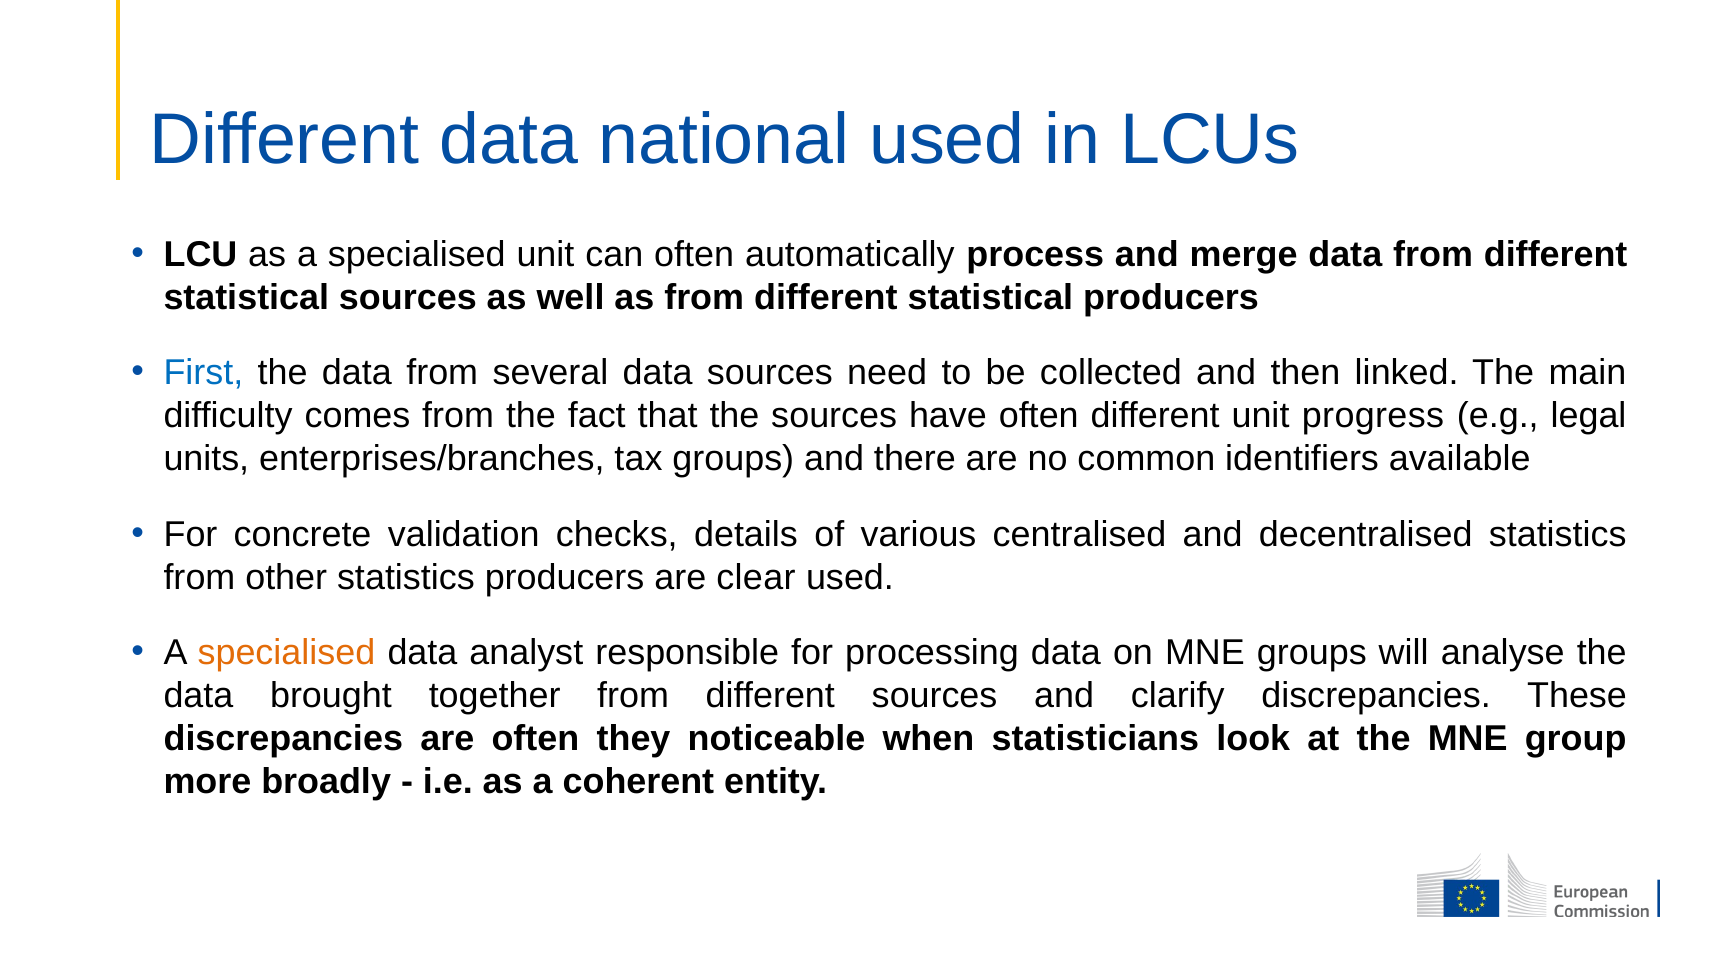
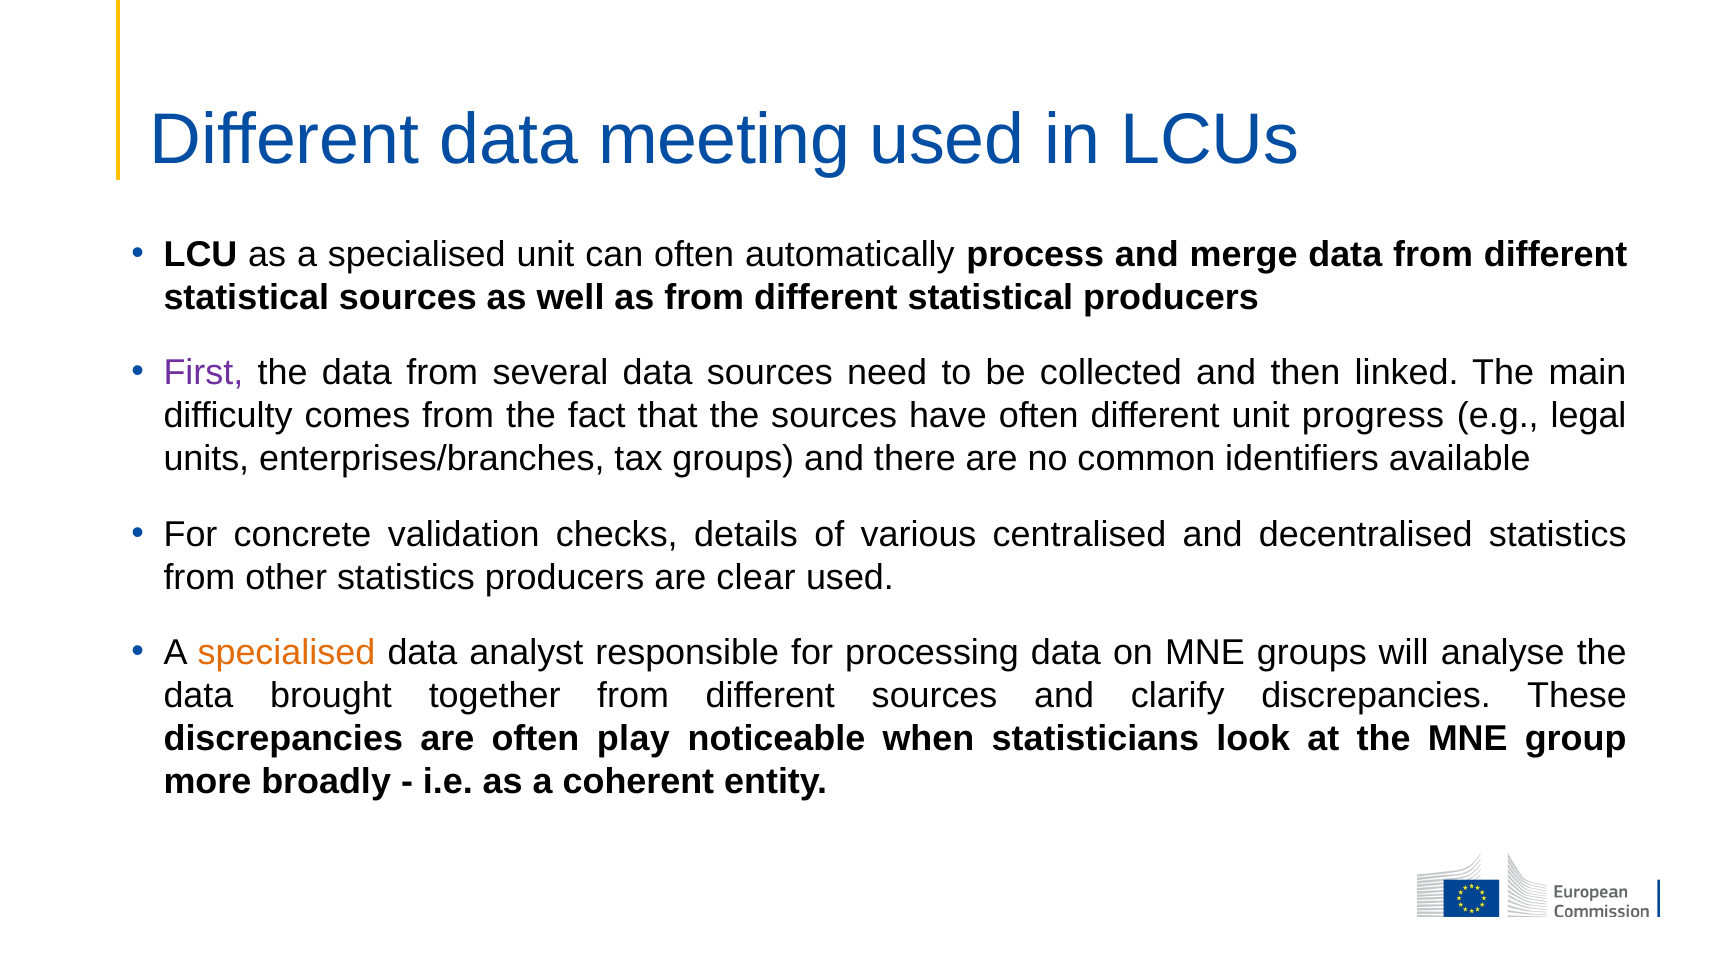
national: national -> meeting
First colour: blue -> purple
they: they -> play
